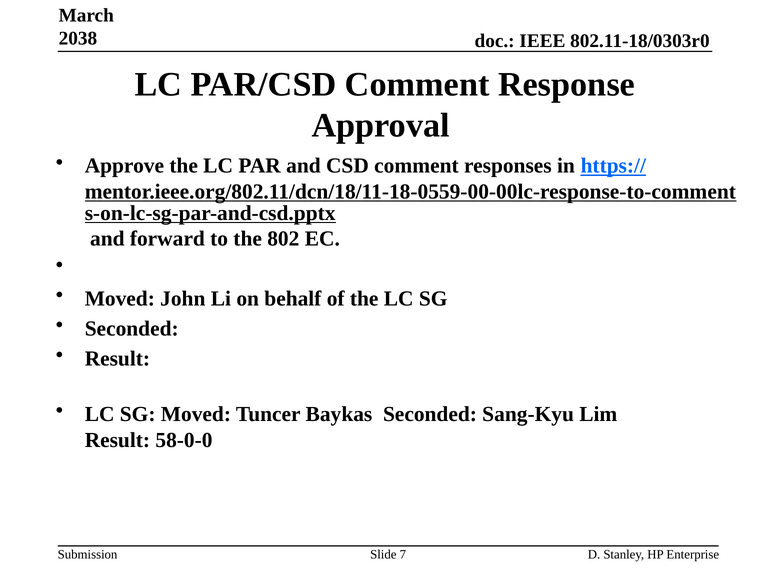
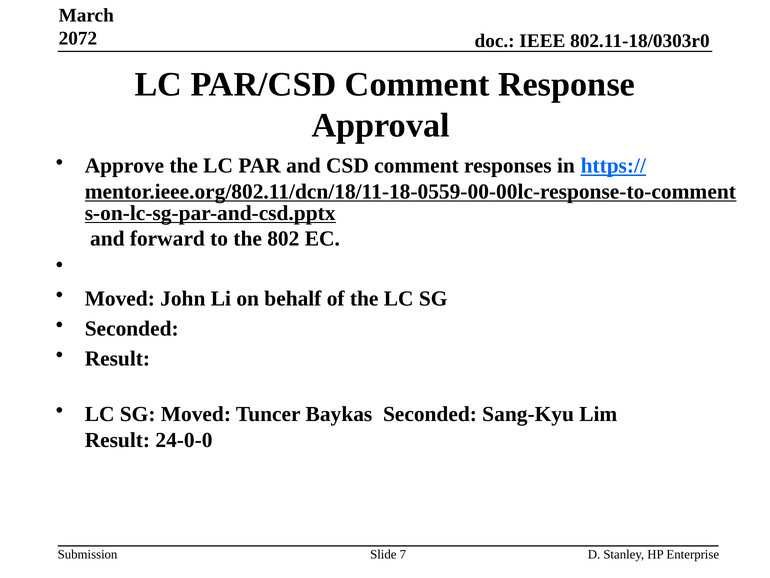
2038: 2038 -> 2072
58-0-0: 58-0-0 -> 24-0-0
